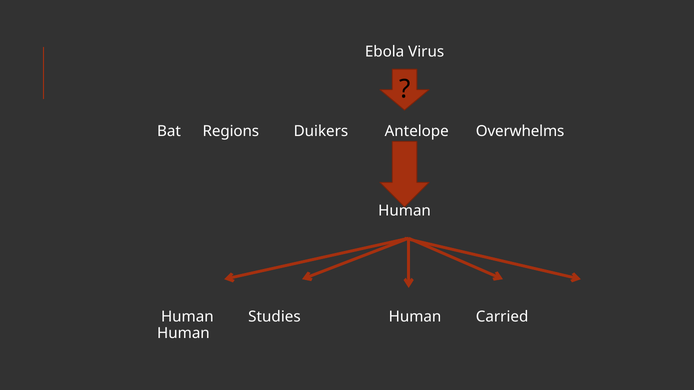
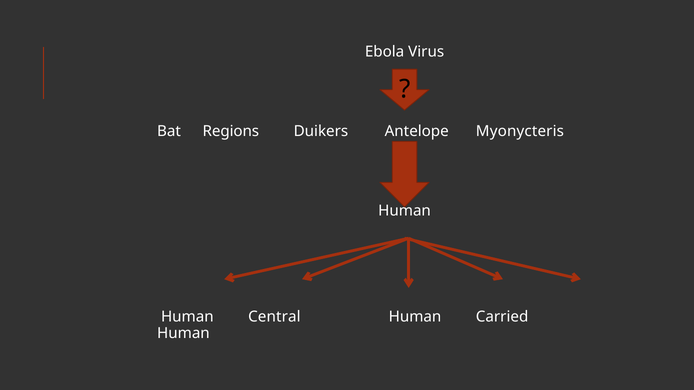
Overwhelms: Overwhelms -> Myonycteris
Studies: Studies -> Central
